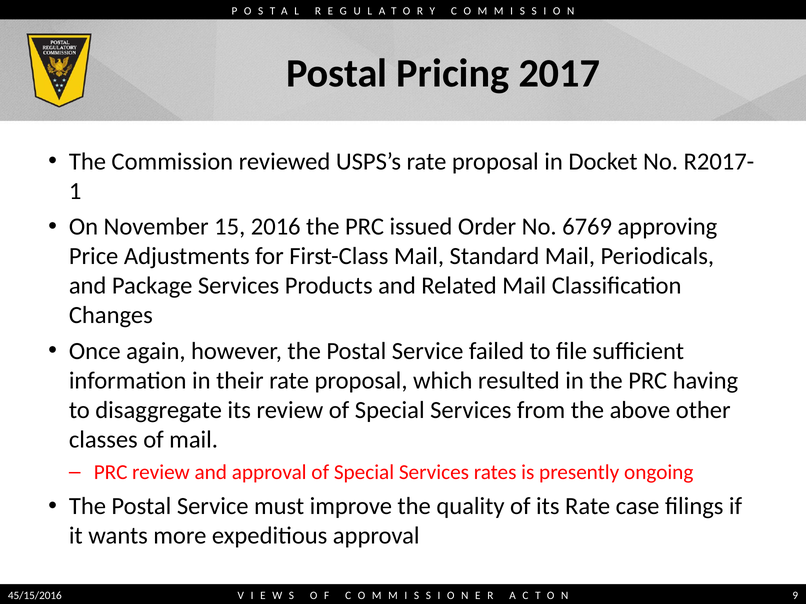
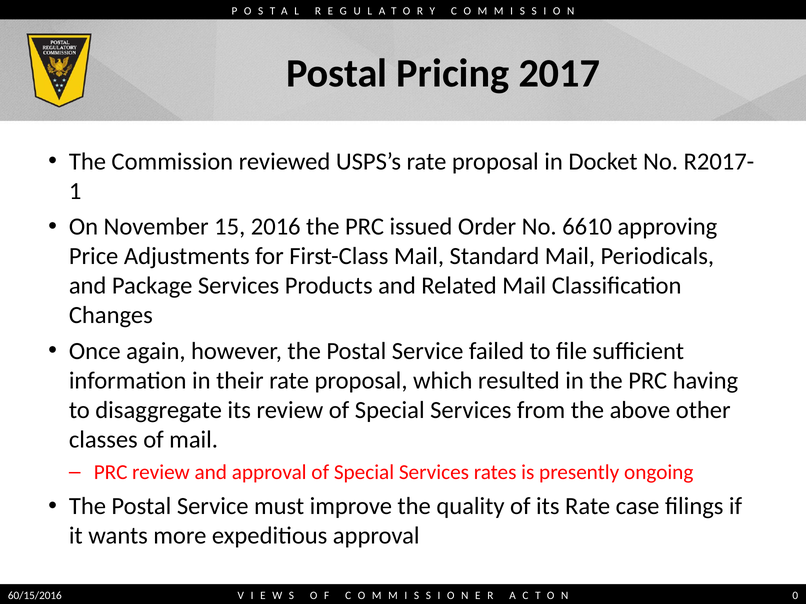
6769: 6769 -> 6610
45/15/2016: 45/15/2016 -> 60/15/2016
9: 9 -> 0
